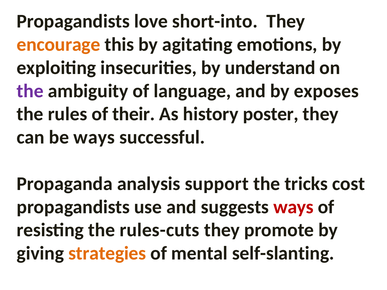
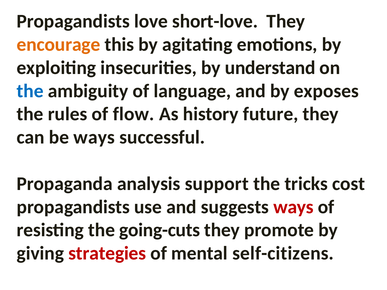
short-into: short-into -> short-love
the at (30, 91) colour: purple -> blue
their: their -> flow
poster: poster -> future
rules-cuts: rules-cuts -> going-cuts
strategies colour: orange -> red
self-slanting: self-slanting -> self-citizens
